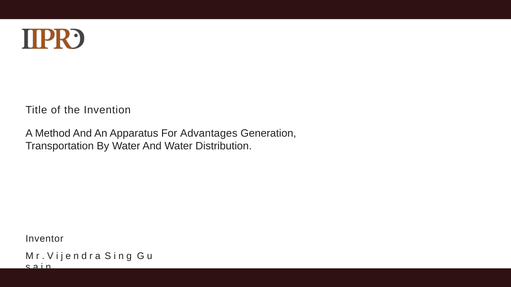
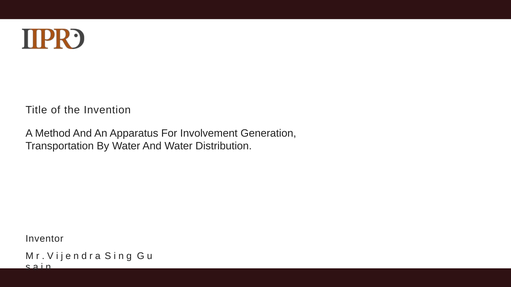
Advantages: Advantages -> Involvement
